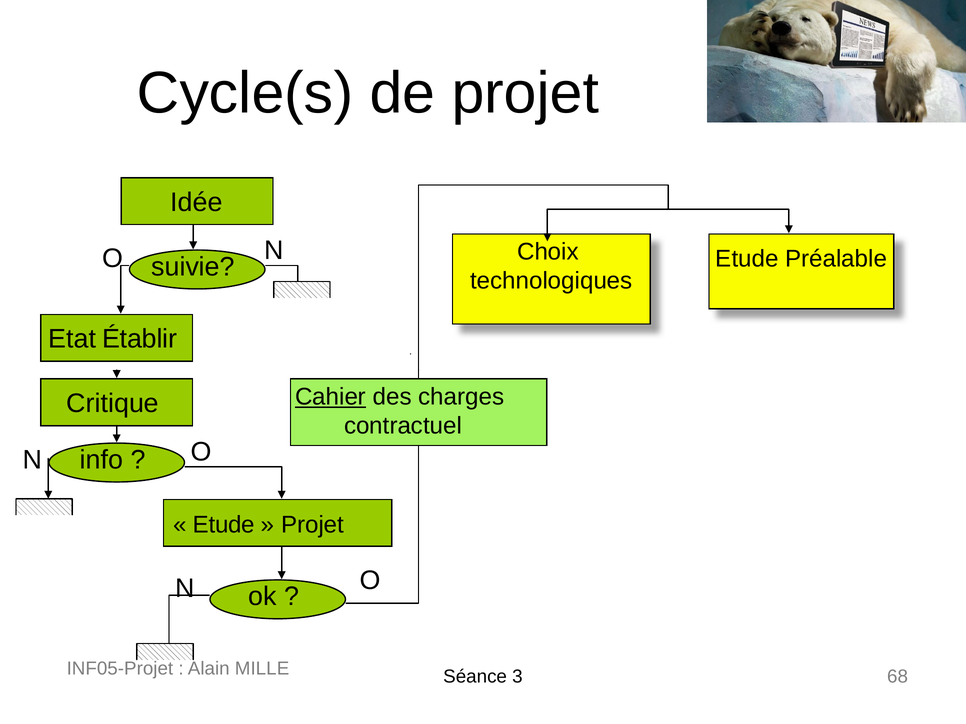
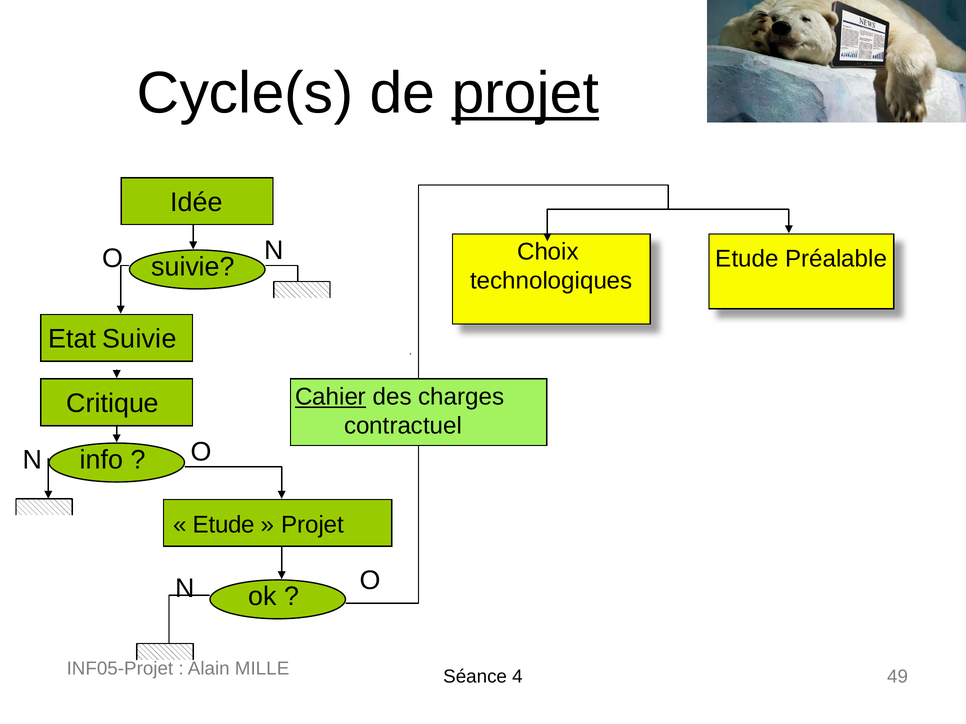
projet at (525, 94) underline: none -> present
Etat Établir: Établir -> Suivie
68: 68 -> 49
3: 3 -> 4
